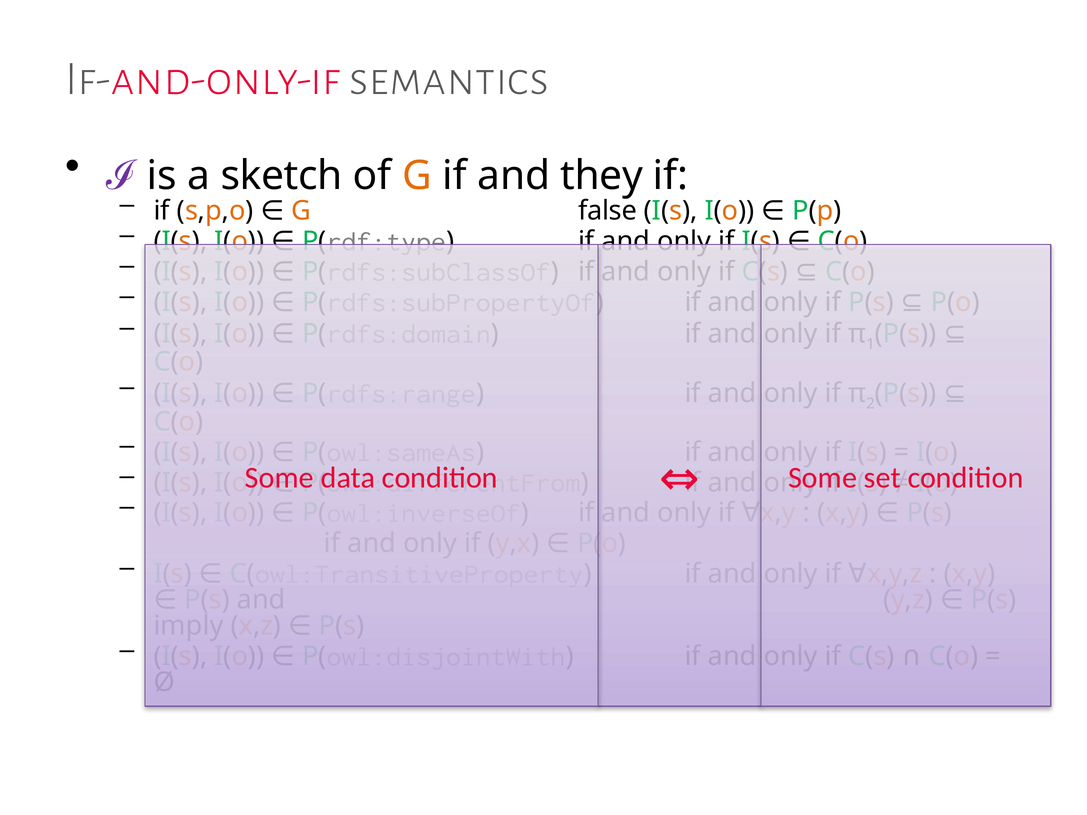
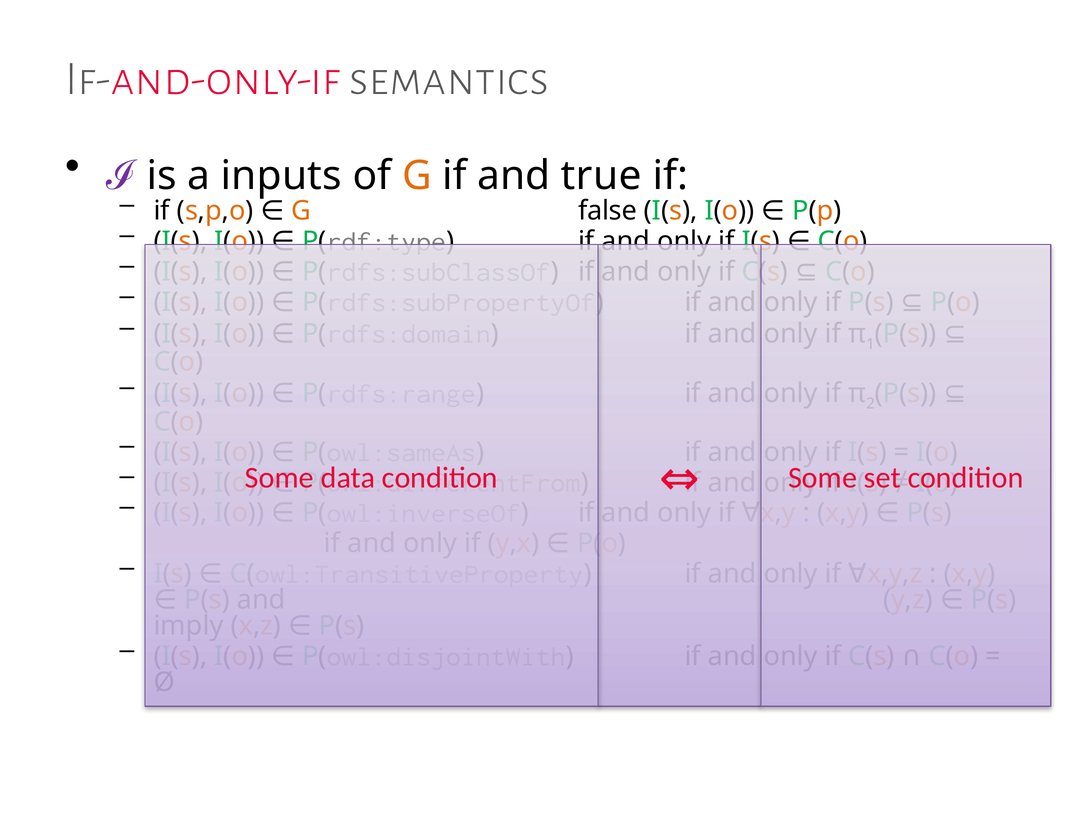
sketch: sketch -> inputs
they: they -> true
